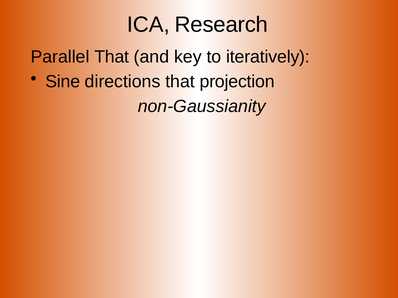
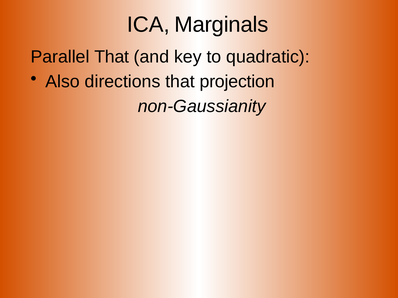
Research: Research -> Marginals
iteratively: iteratively -> quadratic
Sine: Sine -> Also
